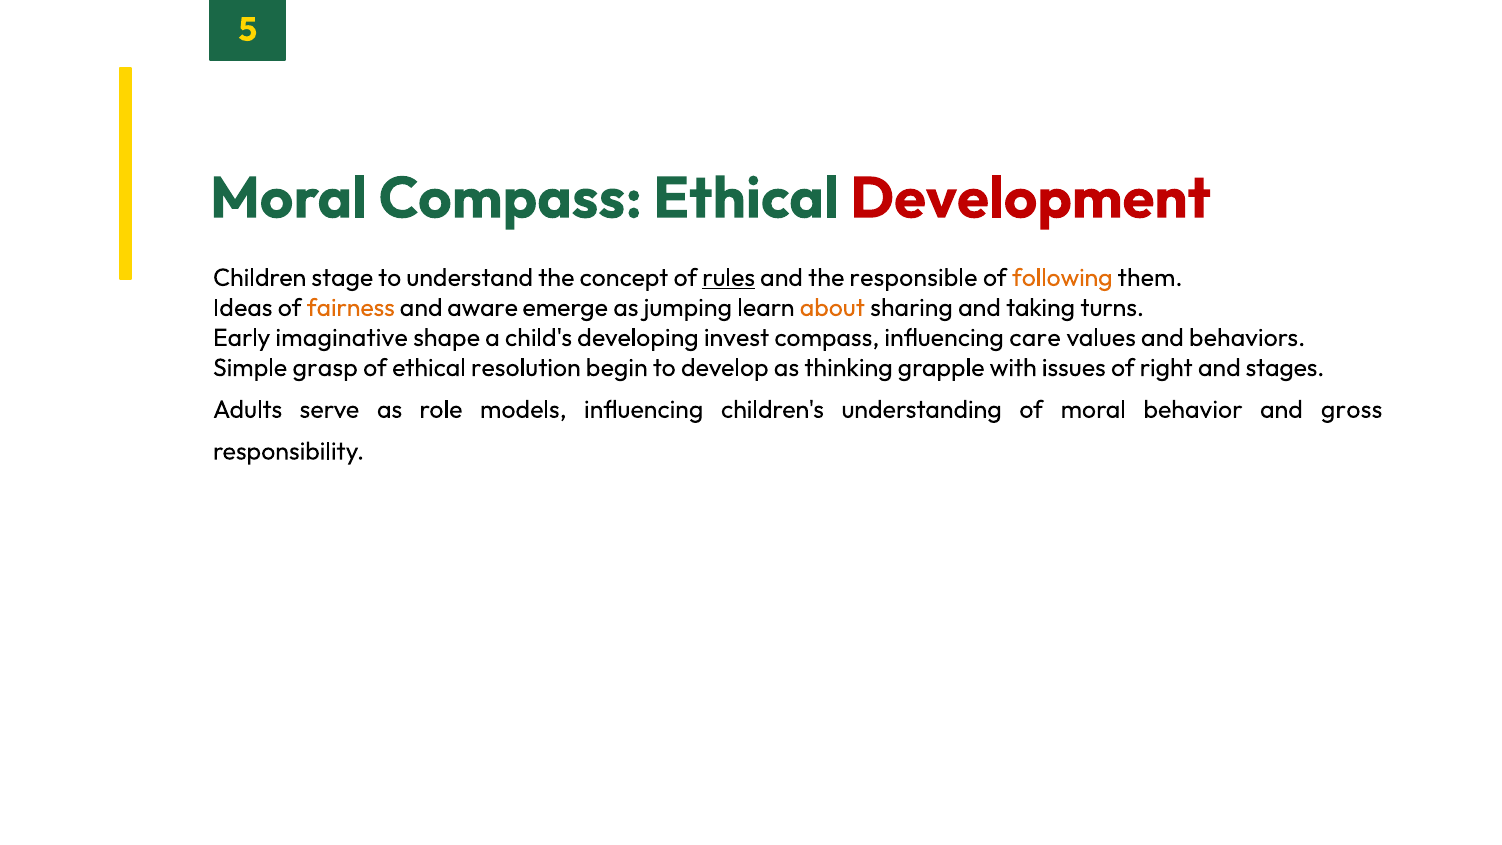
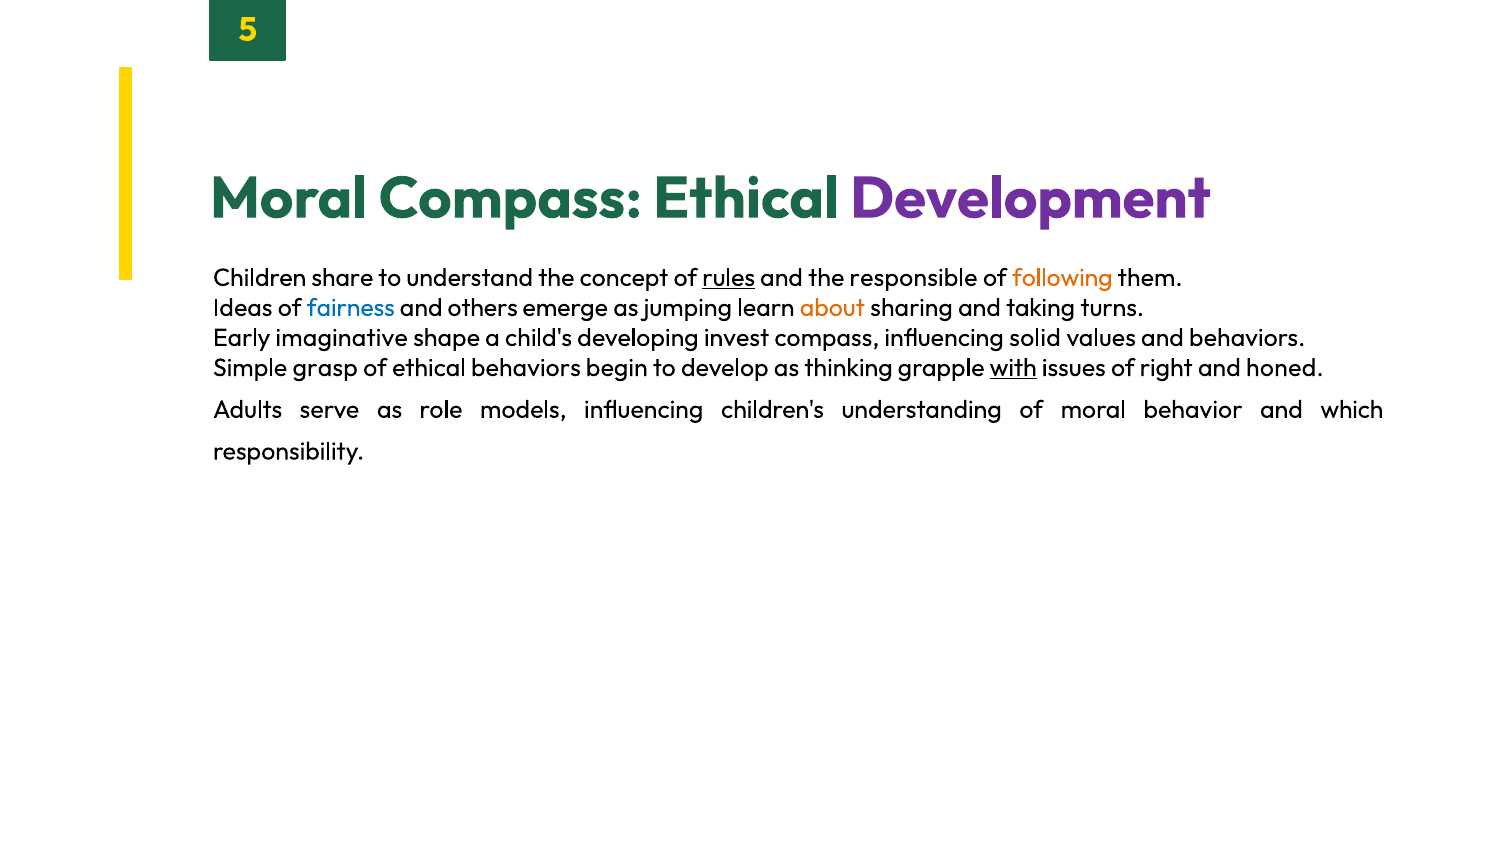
Development colour: red -> purple
stage: stage -> share
fairness colour: orange -> blue
aware: aware -> others
care: care -> solid
ethical resolution: resolution -> behaviors
with underline: none -> present
stages: stages -> honed
gross: gross -> which
